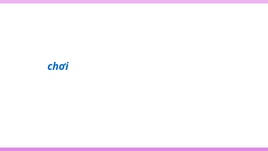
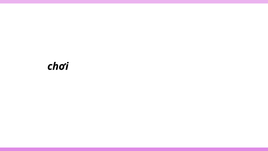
chơi colour: blue -> black
